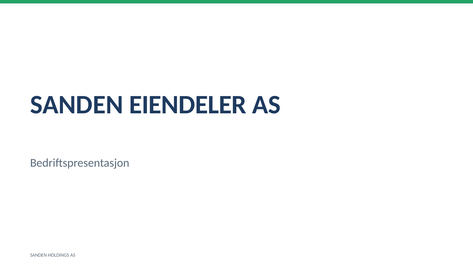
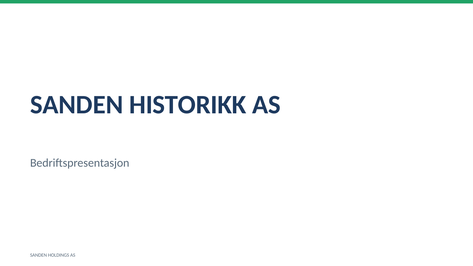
EIENDELER: EIENDELER -> HISTORIKK
